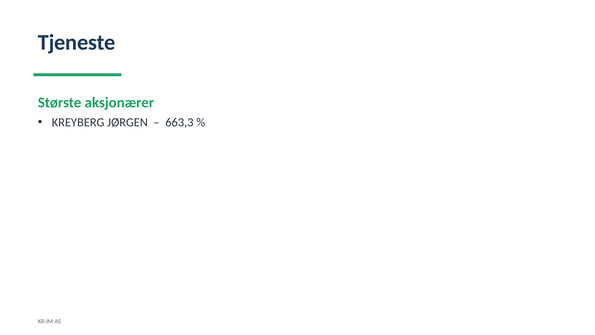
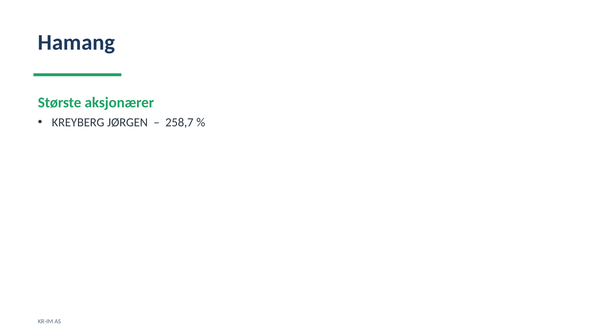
Tjeneste: Tjeneste -> Hamang
663,3: 663,3 -> 258,7
